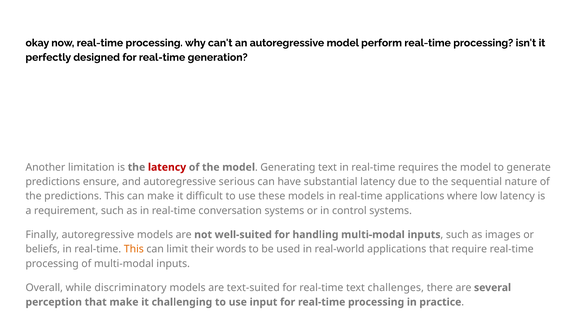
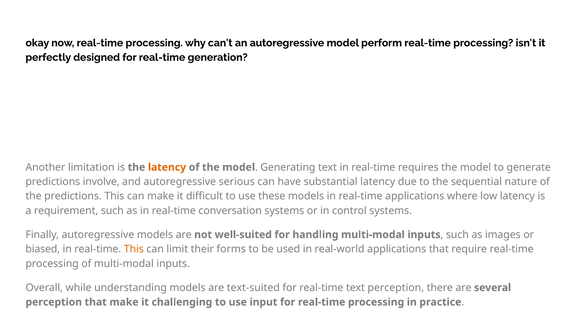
latency at (167, 167) colour: red -> orange
ensure: ensure -> involve
beliefs: beliefs -> biased
words: words -> forms
discriminatory: discriminatory -> understanding
text challenges: challenges -> perception
